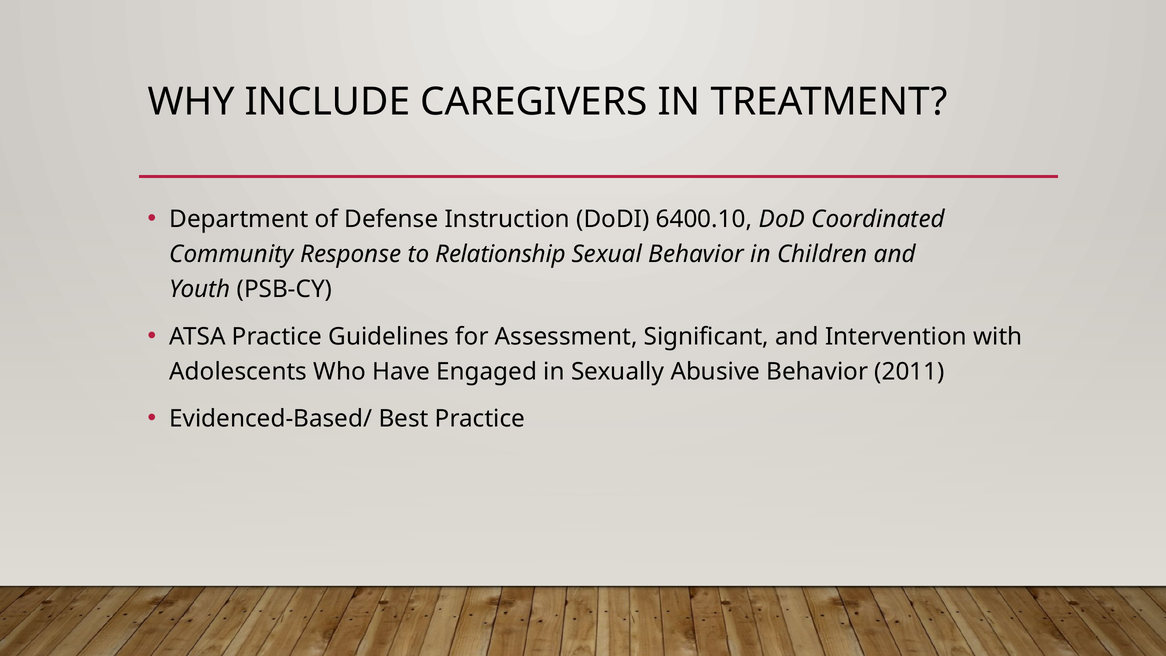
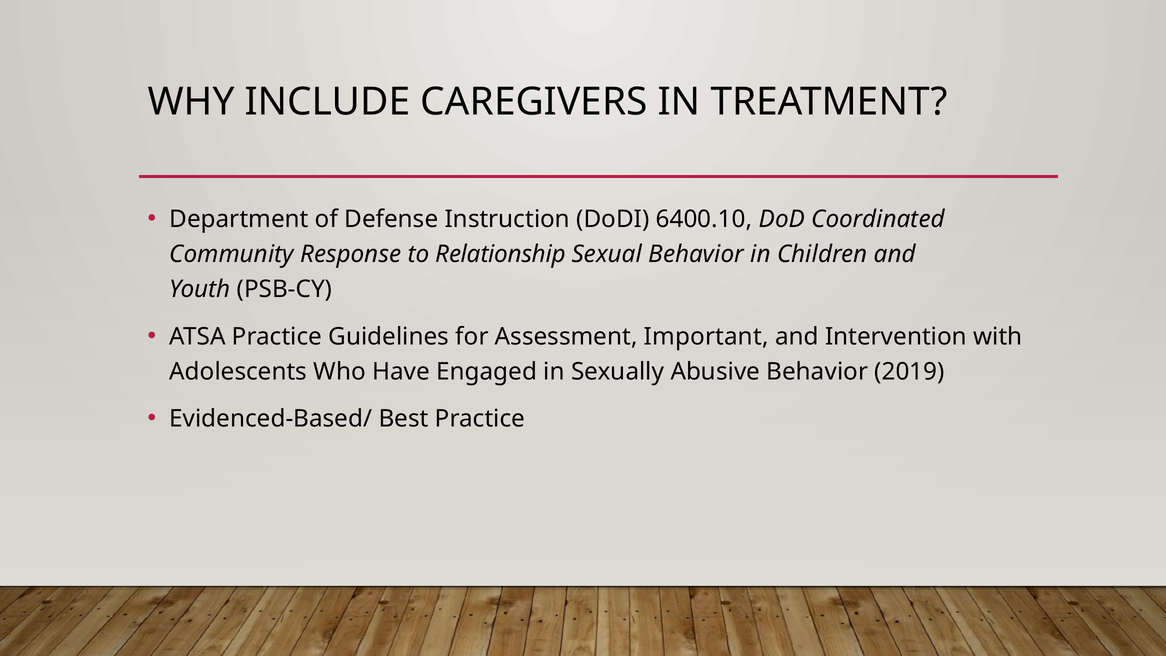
Significant: Significant -> Important
2011: 2011 -> 2019
